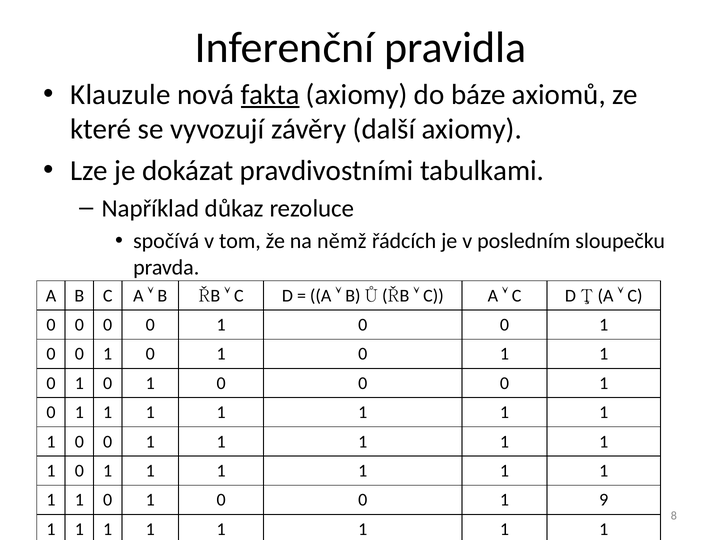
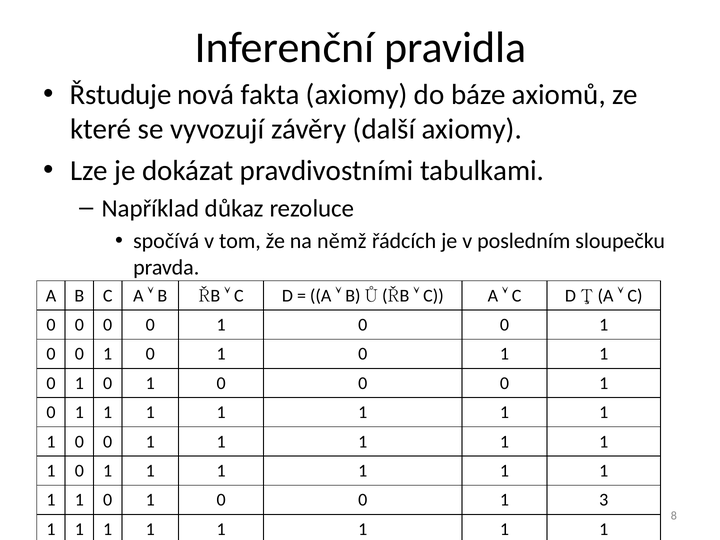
Klauzule: Klauzule -> Řstuduje
fakta underline: present -> none
9: 9 -> 3
